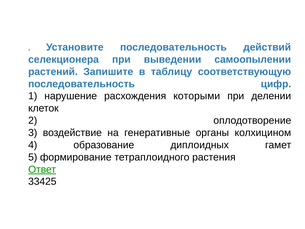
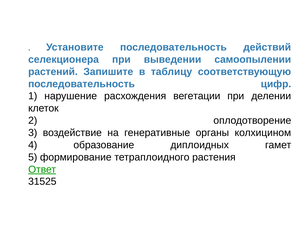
которыми: которыми -> вегетации
33425: 33425 -> 31525
